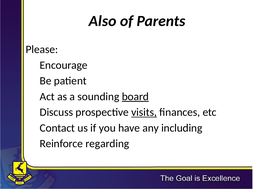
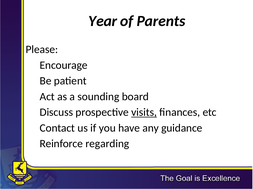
Also: Also -> Year
board underline: present -> none
including: including -> guidance
